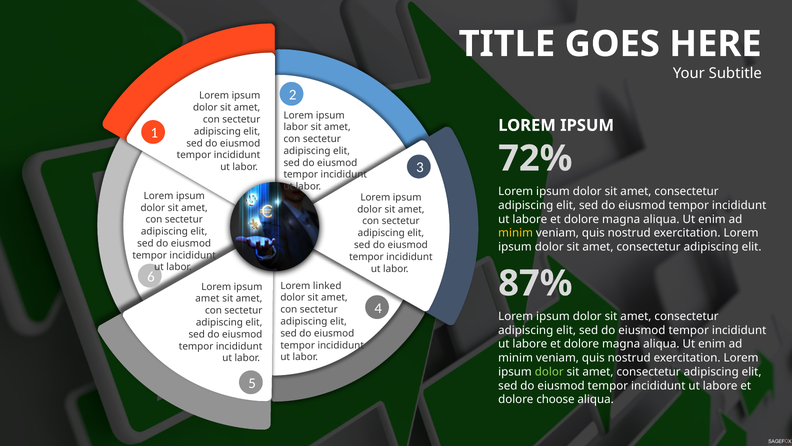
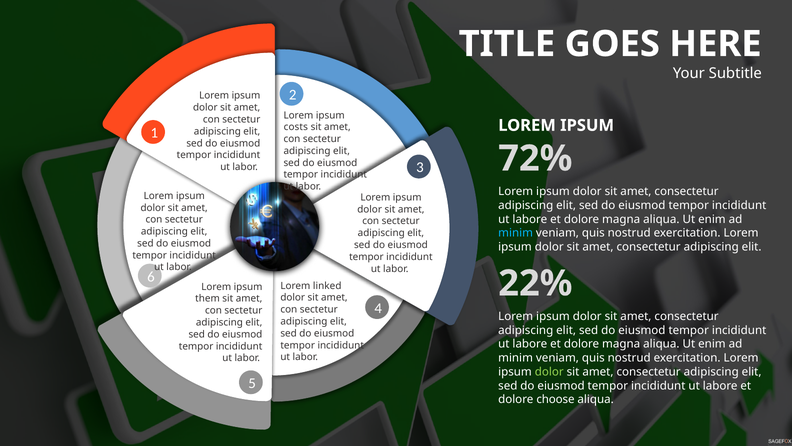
labor at (296, 127): labor -> costs
minim at (516, 233) colour: yellow -> light blue
87%: 87% -> 22%
amet at (207, 298): amet -> them
